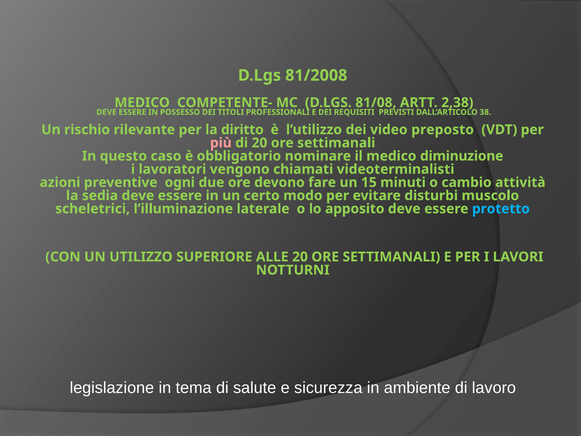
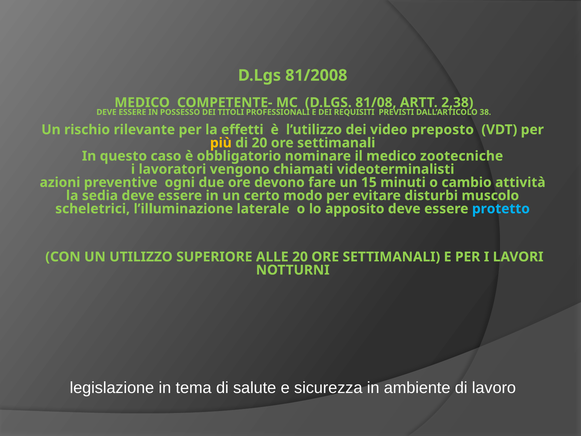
diritto: diritto -> effetti
più colour: pink -> yellow
diminuzione: diminuzione -> zootecniche
